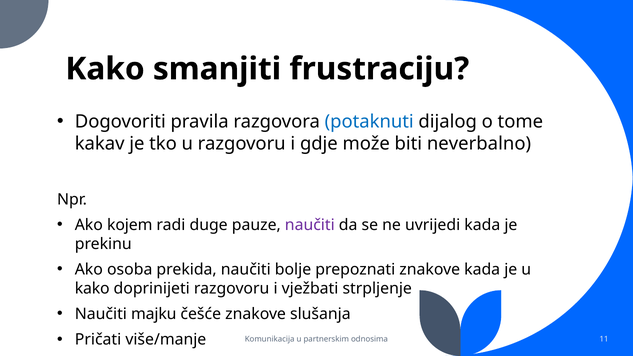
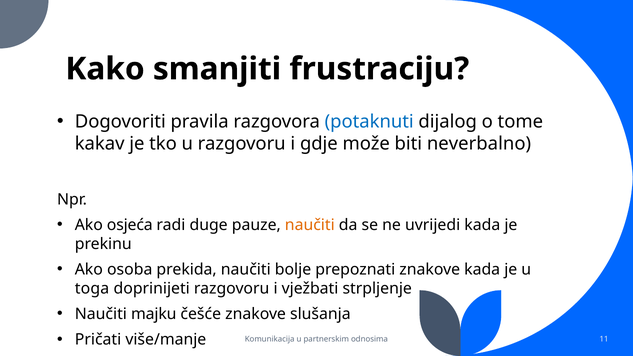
kojem: kojem -> osjeća
naučiti at (310, 225) colour: purple -> orange
kako at (92, 289): kako -> toga
